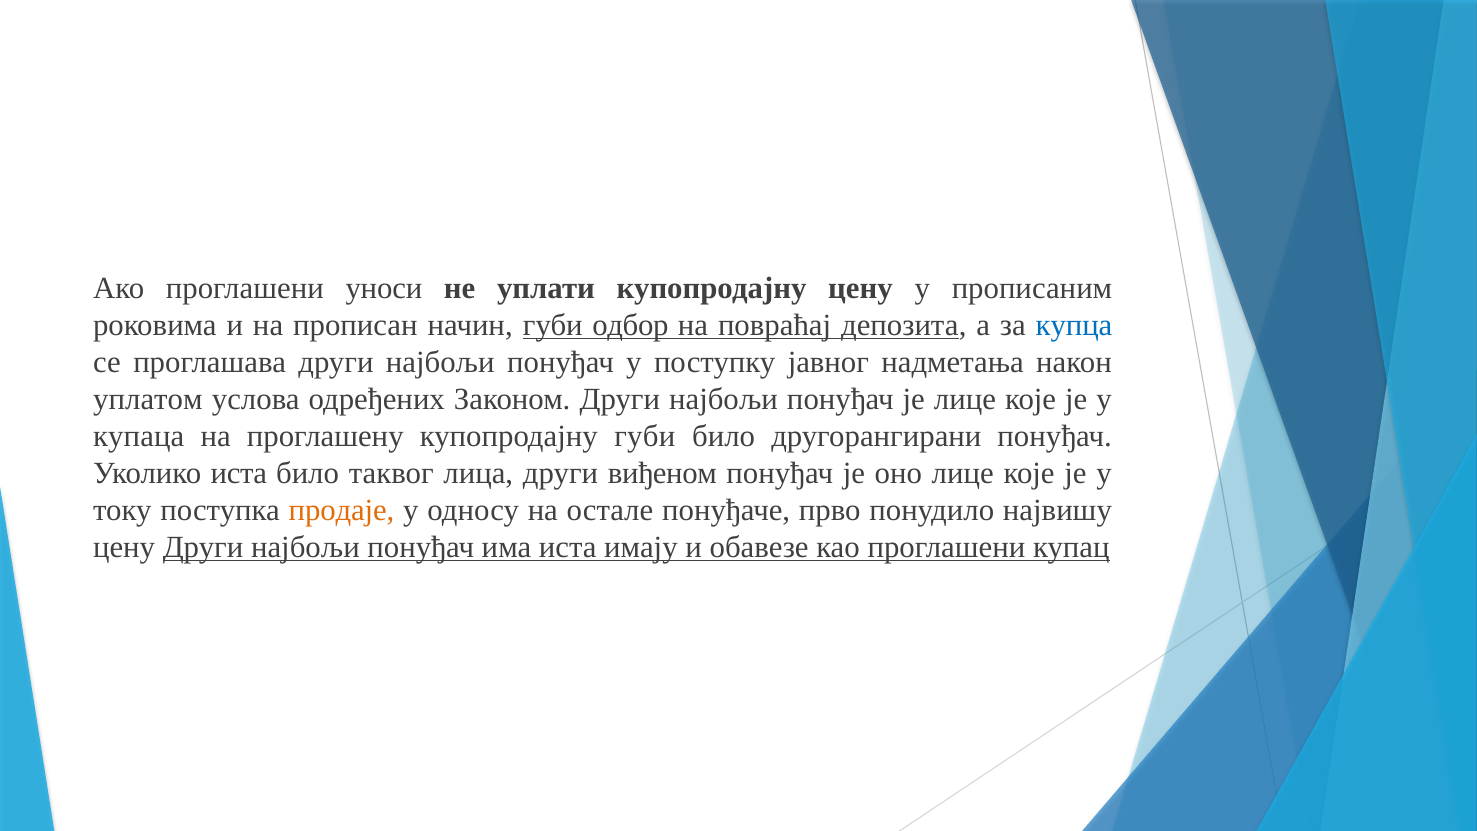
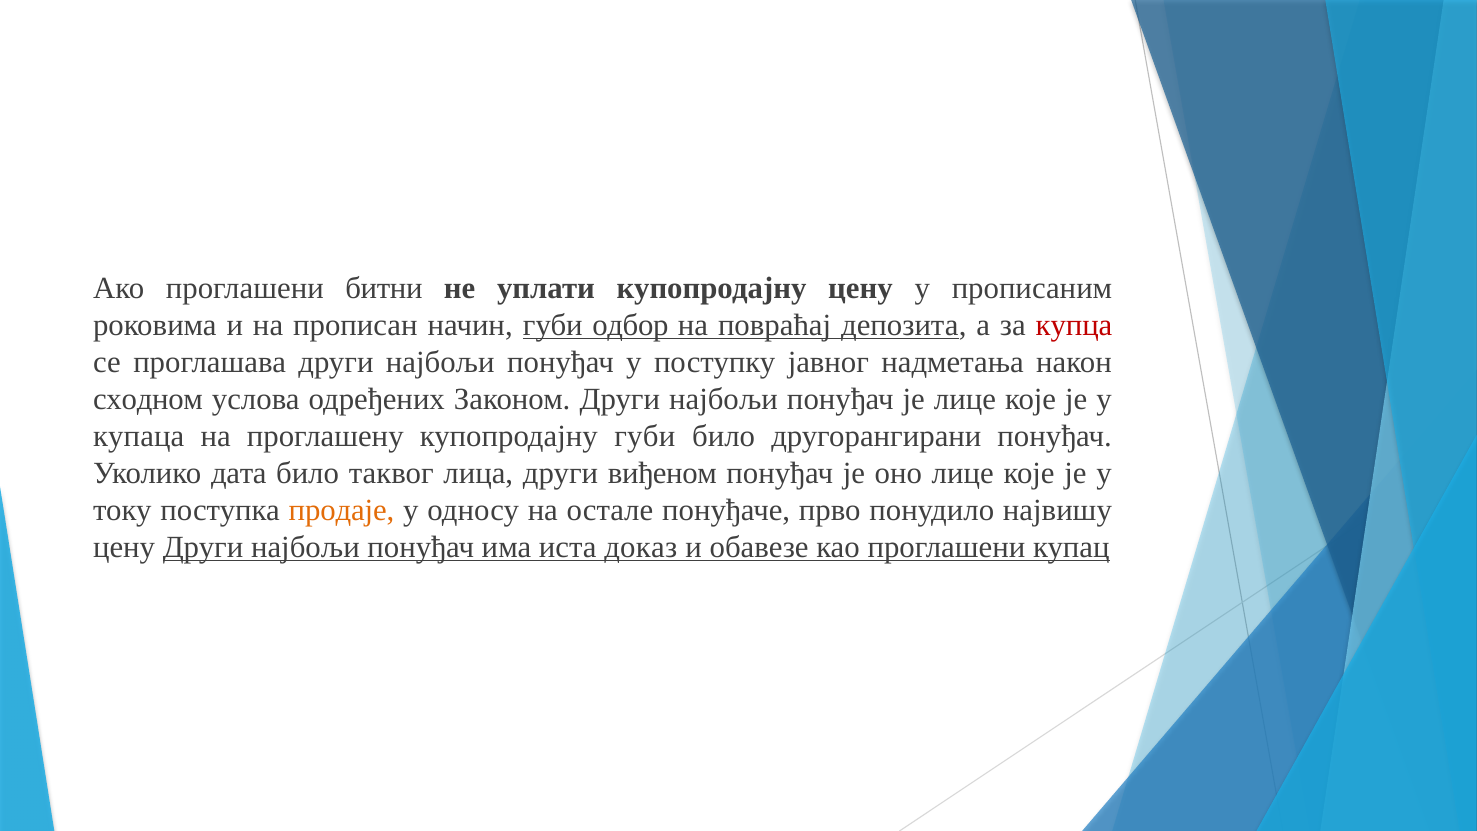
уноси: уноси -> битни
купца colour: blue -> red
уплатом: уплатом -> сходном
Уколико иста: иста -> дата
имају: имају -> доказ
